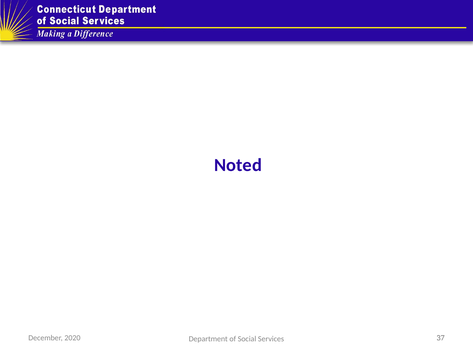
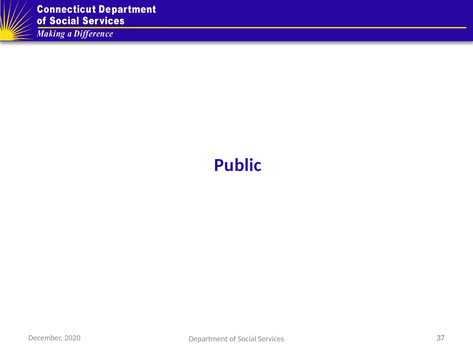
Noted: Noted -> Public
